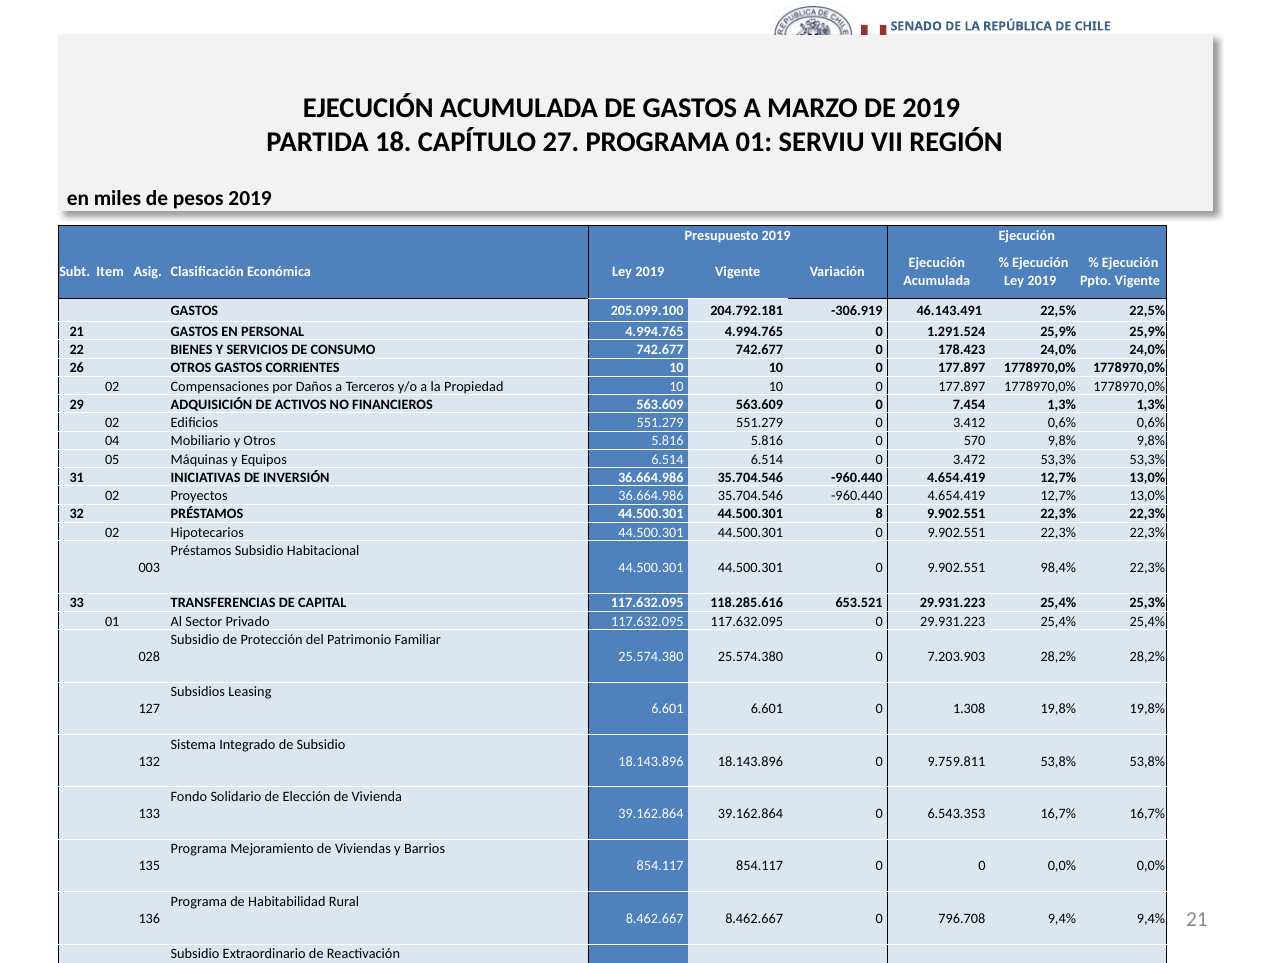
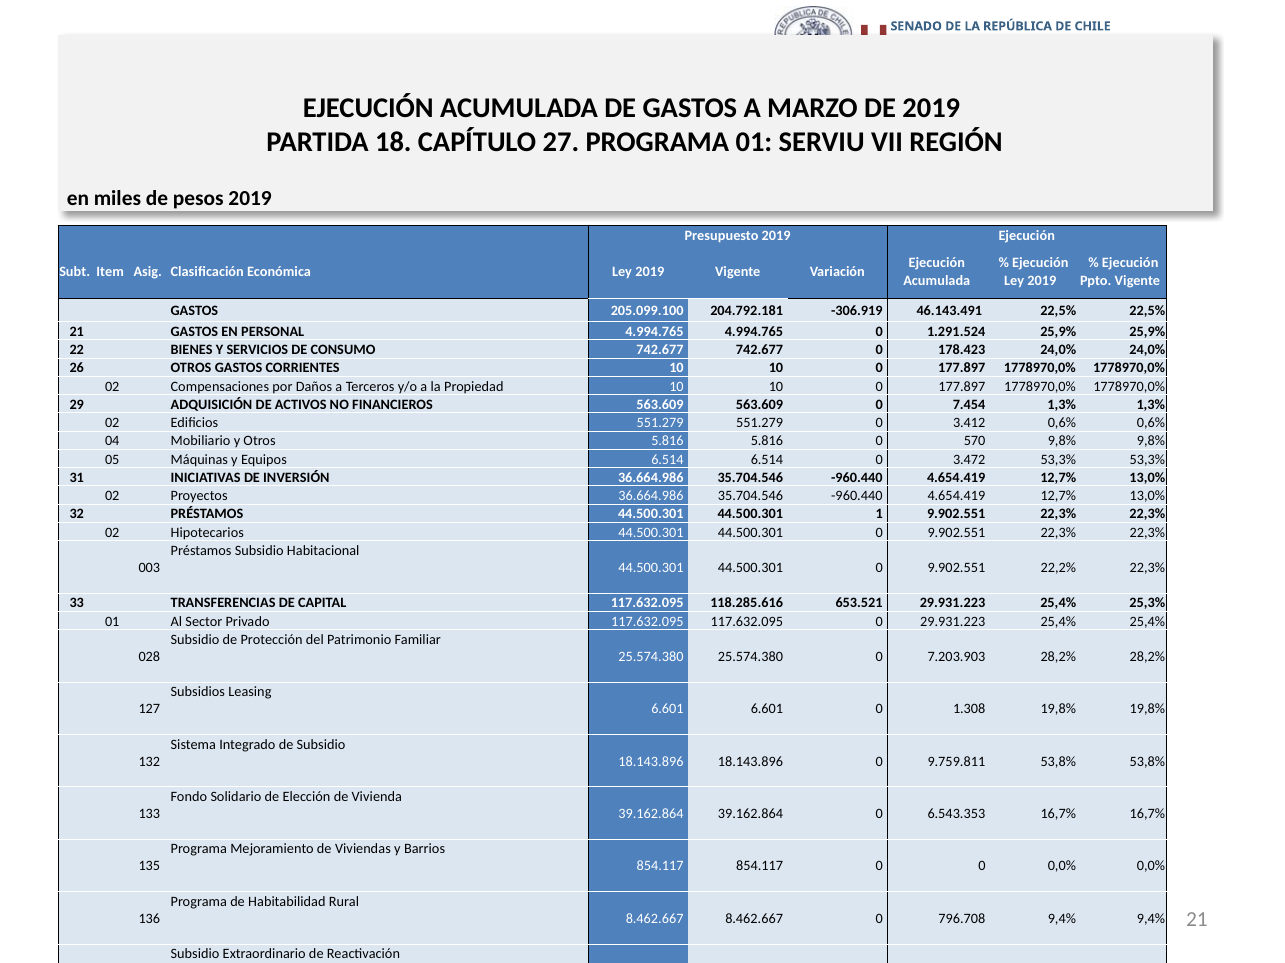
8: 8 -> 1
98,4%: 98,4% -> 22,2%
